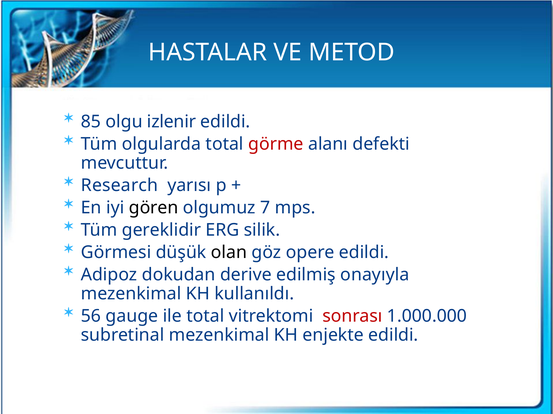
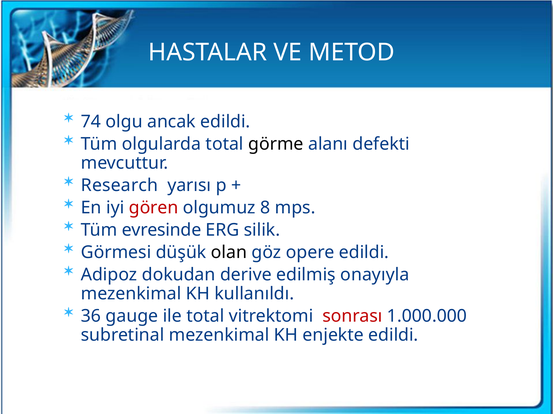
85: 85 -> 74
izlenir: izlenir -> ancak
görme colour: red -> black
gören colour: black -> red
7: 7 -> 8
gereklidir: gereklidir -> evresinde
56: 56 -> 36
